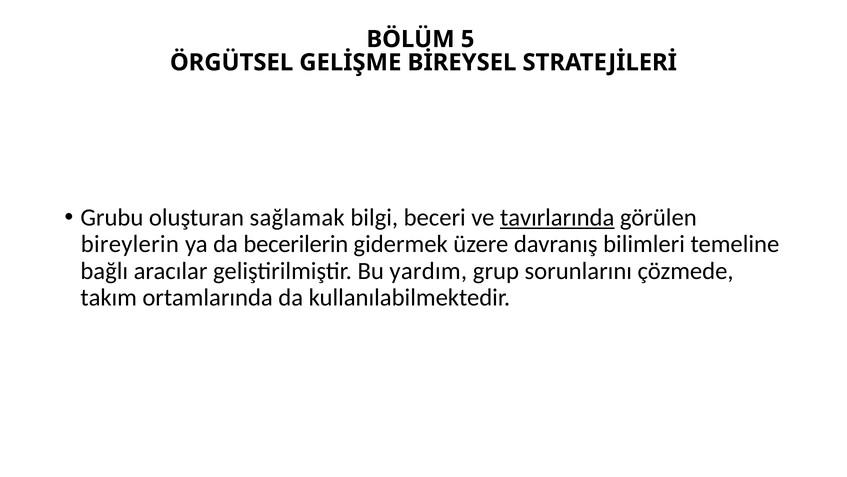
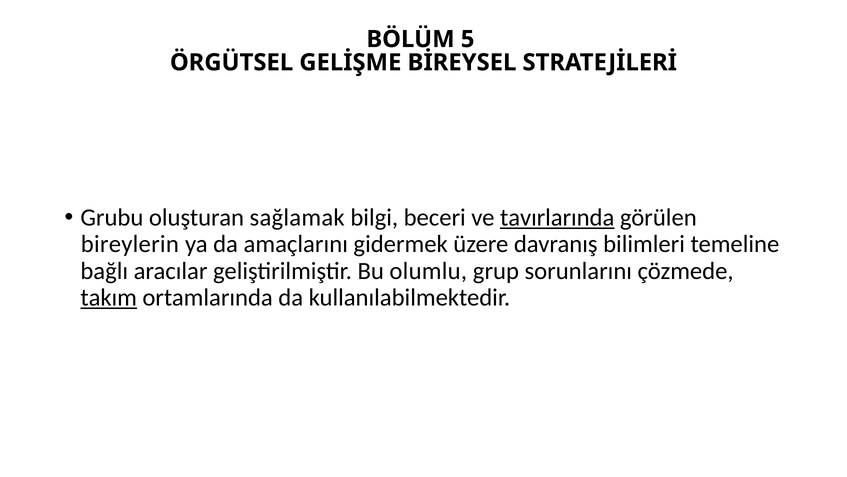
becerilerin: becerilerin -> amaçlarını
yardım: yardım -> olumlu
takım underline: none -> present
